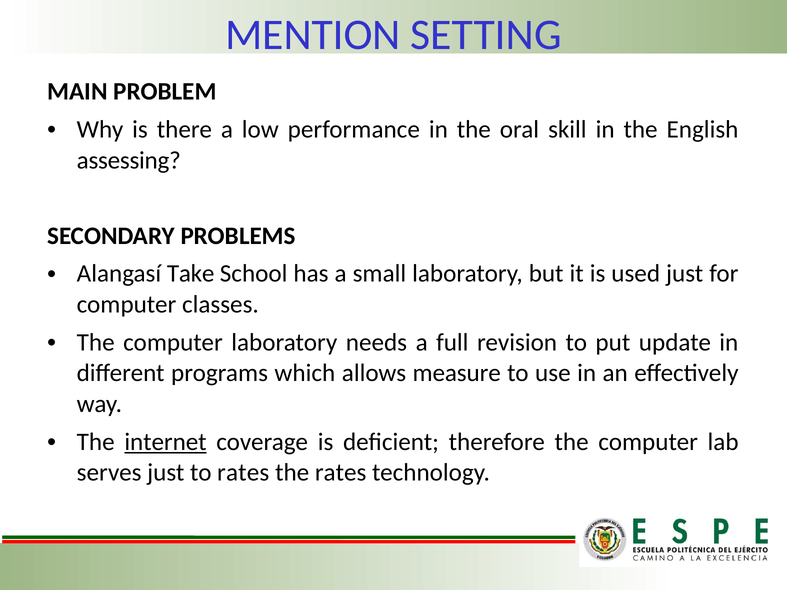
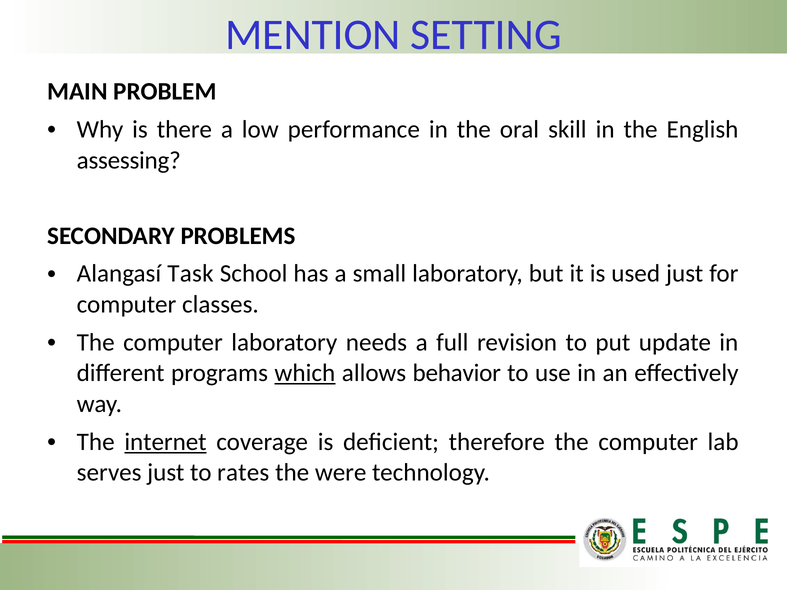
Take: Take -> Task
which underline: none -> present
measure: measure -> behavior
the rates: rates -> were
